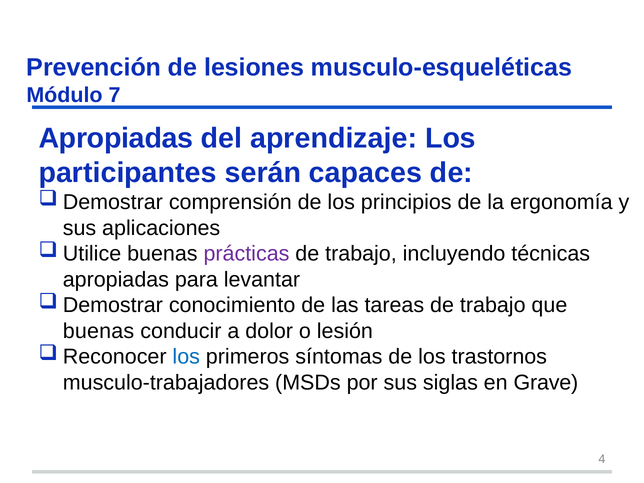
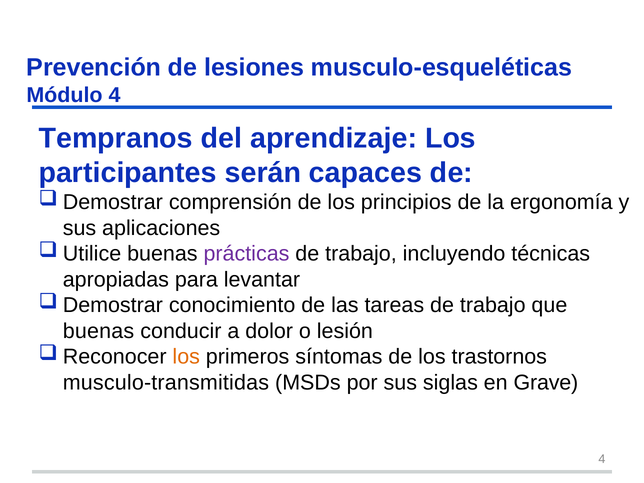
Módulo 7: 7 -> 4
Apropiadas at (116, 138): Apropiadas -> Tempranos
los at (186, 357) colour: blue -> orange
musculo-trabajadores: musculo-trabajadores -> musculo-transmitidas
